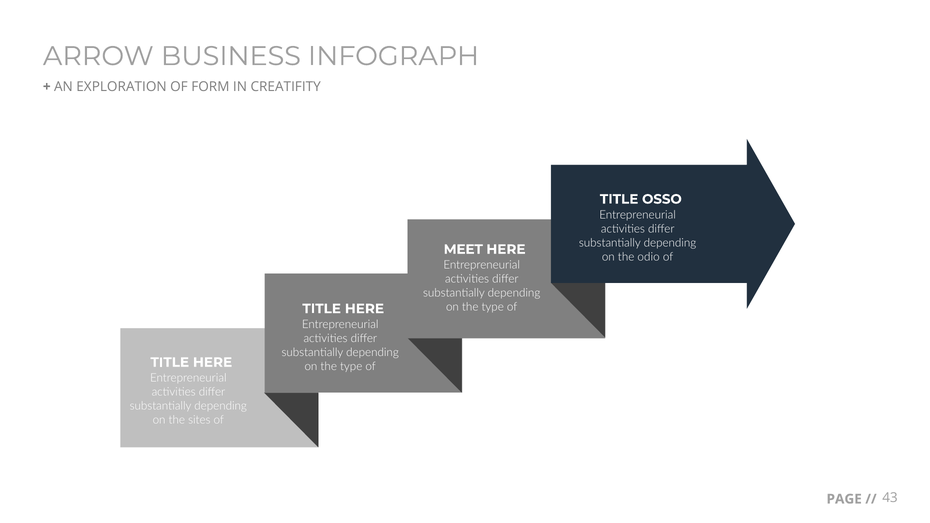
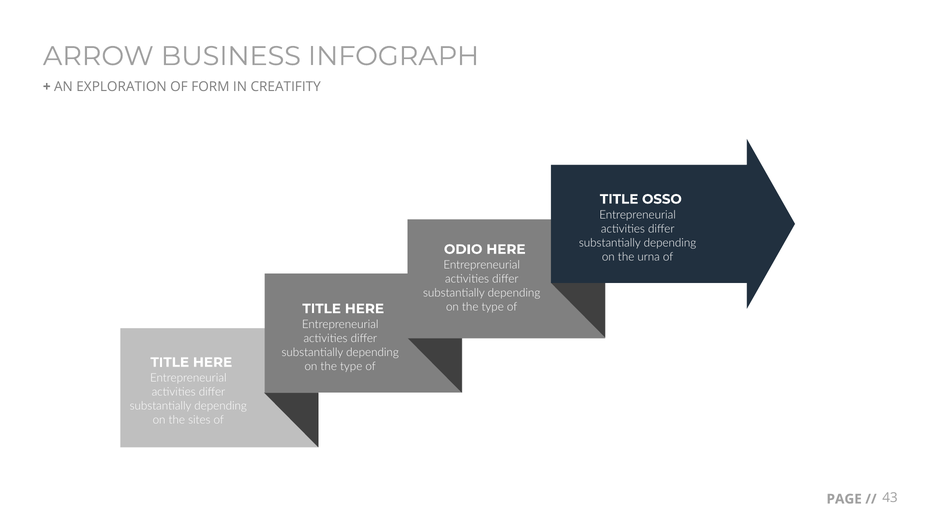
MEET: MEET -> ODIO
odio: odio -> urna
